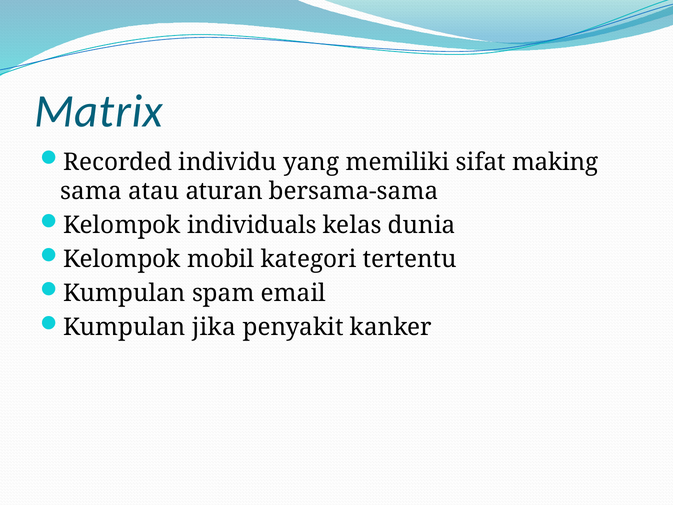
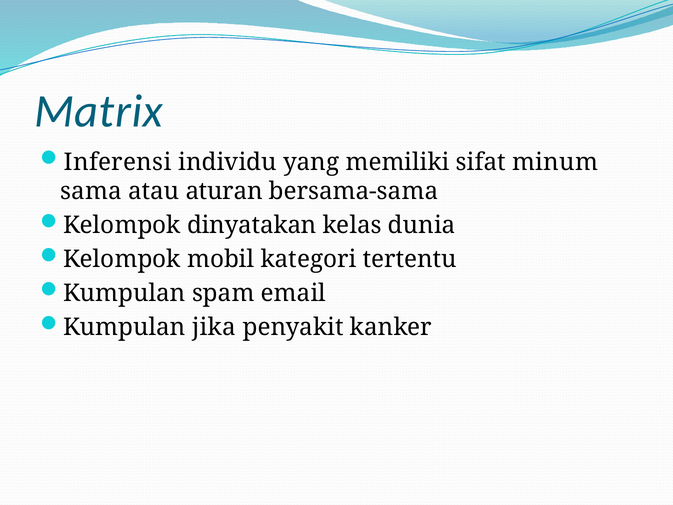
Recorded: Recorded -> Inferensi
making: making -> minum
individuals: individuals -> dinyatakan
